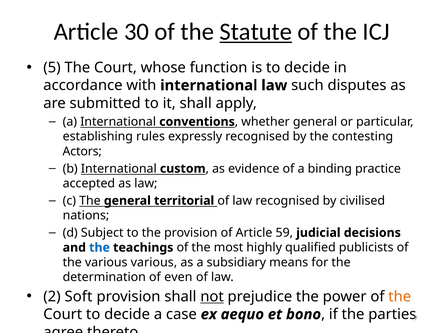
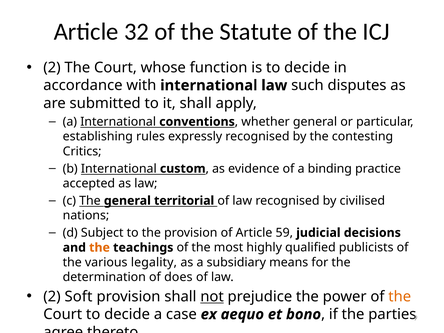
30: 30 -> 32
Statute underline: present -> none
5 at (52, 68): 5 -> 2
Actors: Actors -> Critics
the at (100, 248) colour: blue -> orange
various various: various -> legality
even: even -> does
